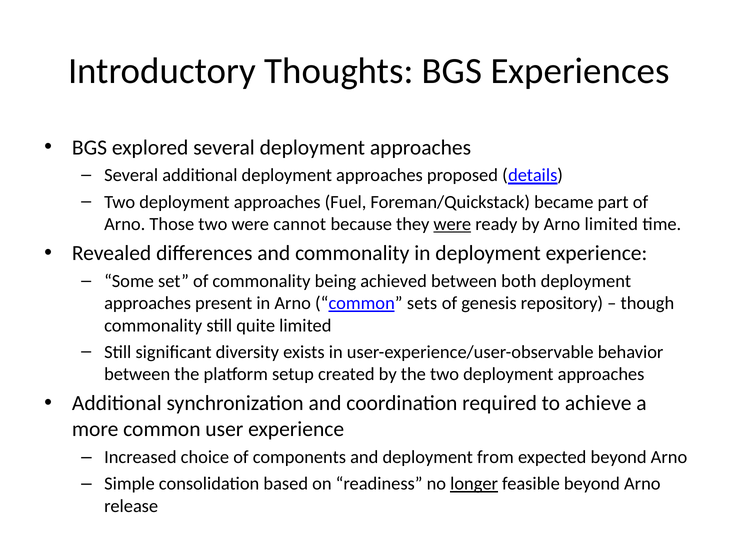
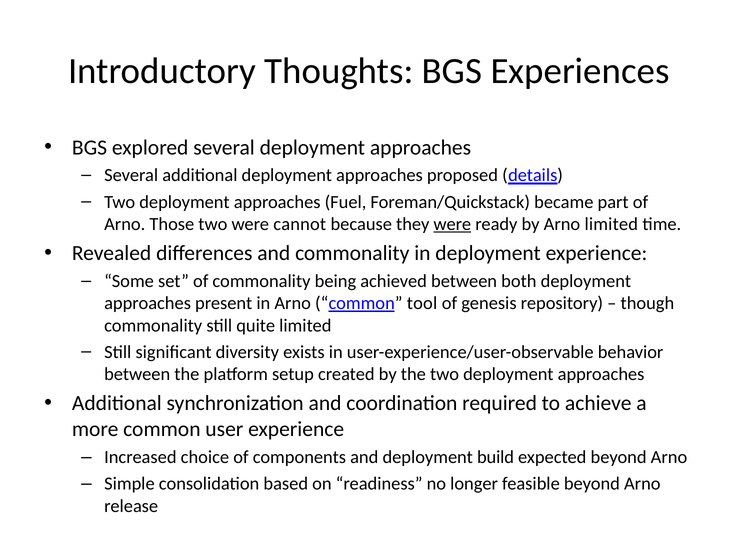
sets: sets -> tool
from: from -> build
longer underline: present -> none
